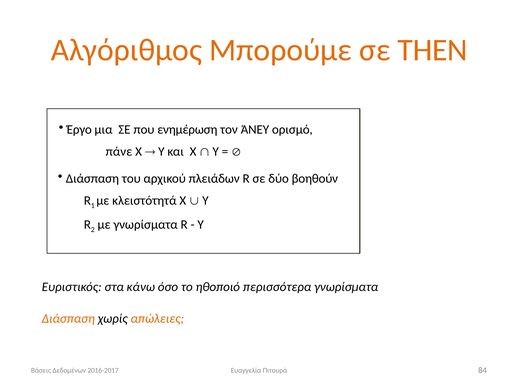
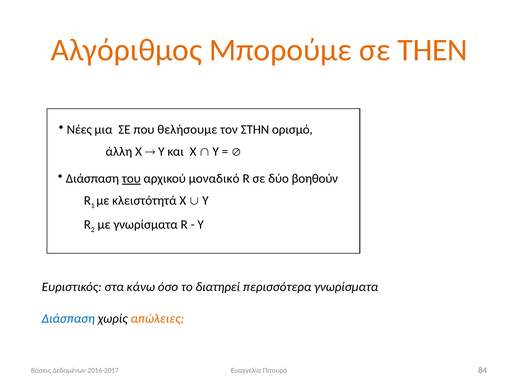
Έργο: Έργο -> Νέες
ενημέρωση: ενημέρωση -> θελήσουμε
ΆΝΕΥ: ΆΝΕΥ -> ΣΤΗΝ
πάνε: πάνε -> άλλη
του underline: none -> present
πλειάδων: πλειάδων -> μοναδικό
ηθοποιό: ηθοποιό -> διατηρεί
Διάσπαση at (68, 319) colour: orange -> blue
